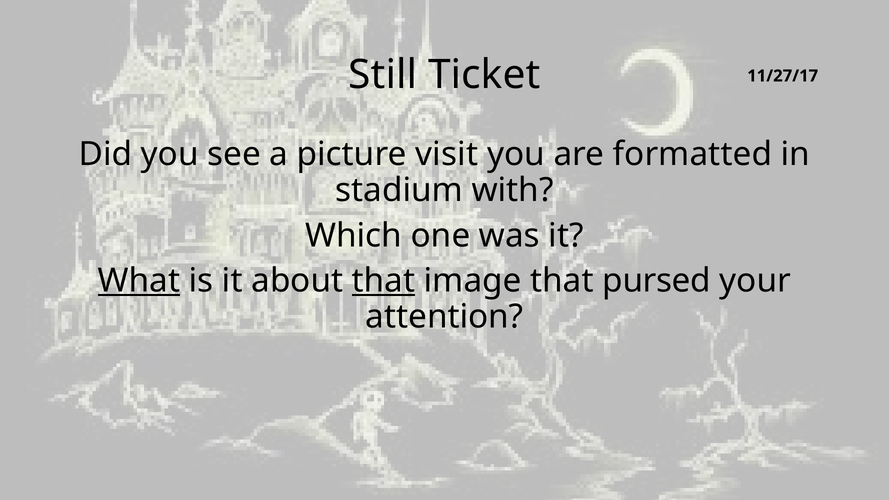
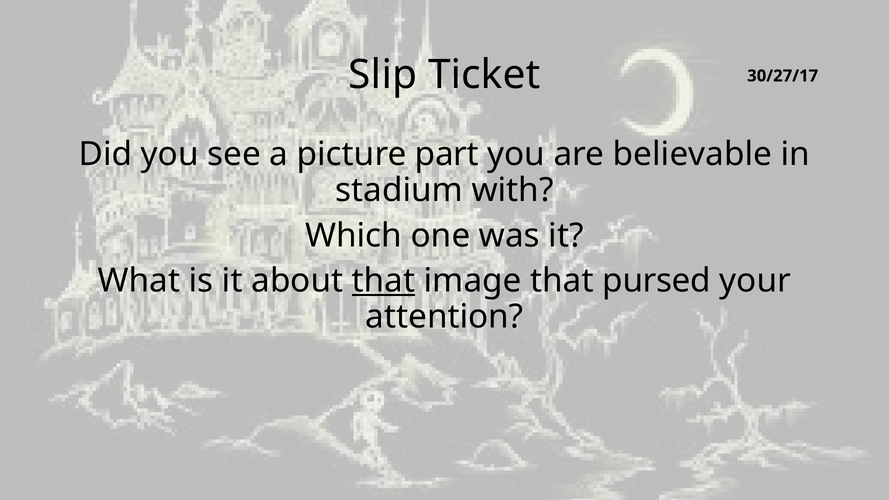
Still: Still -> Slip
11/27/17: 11/27/17 -> 30/27/17
visit: visit -> part
formatted: formatted -> believable
What underline: present -> none
